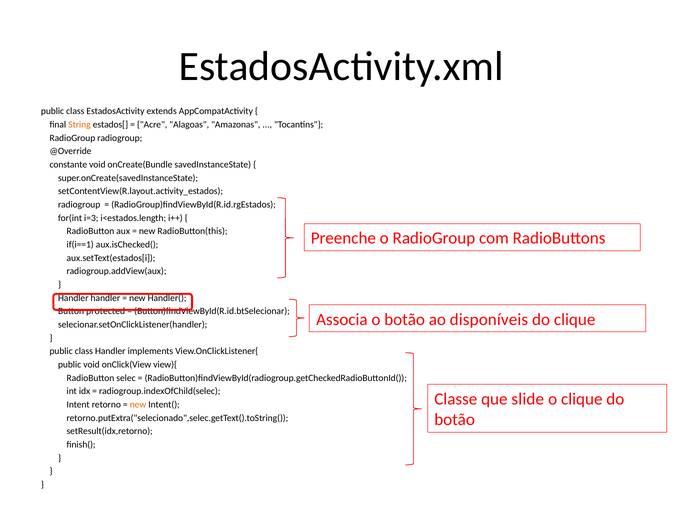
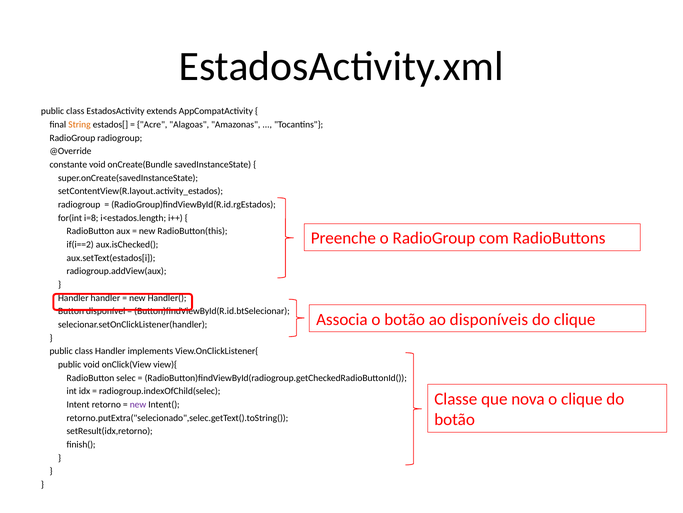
i=3: i=3 -> i=8
if(i==1: if(i==1 -> if(i==2
protected: protected -> disponível
slide: slide -> nova
new at (138, 404) colour: orange -> purple
